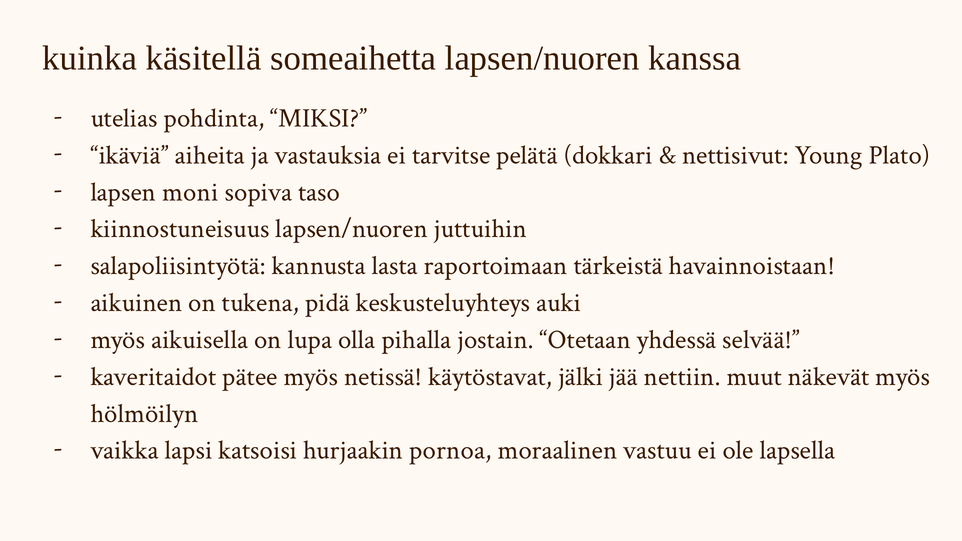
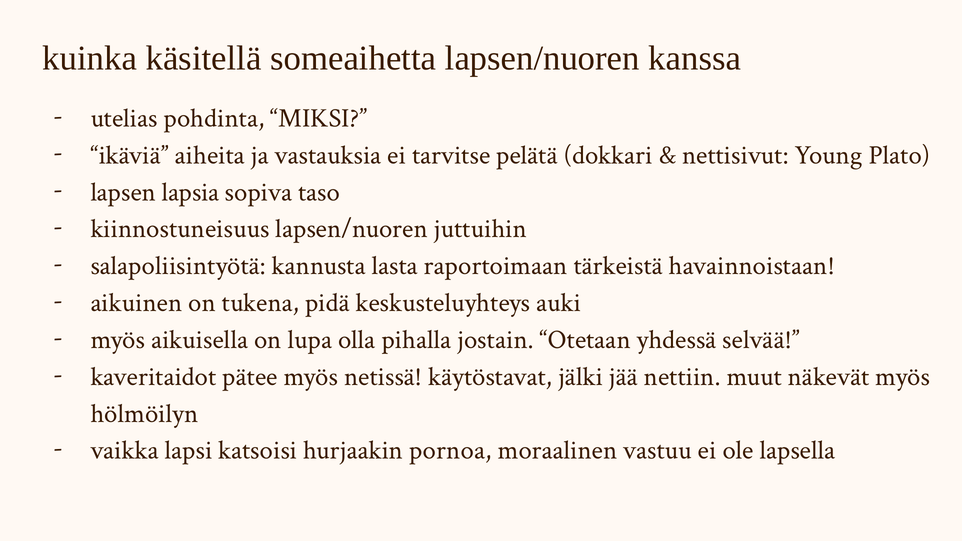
moni: moni -> lapsia
